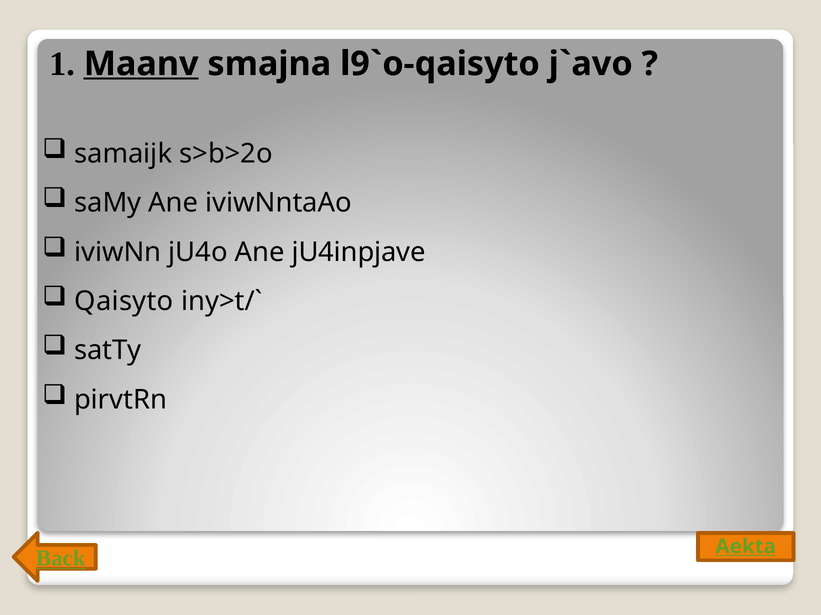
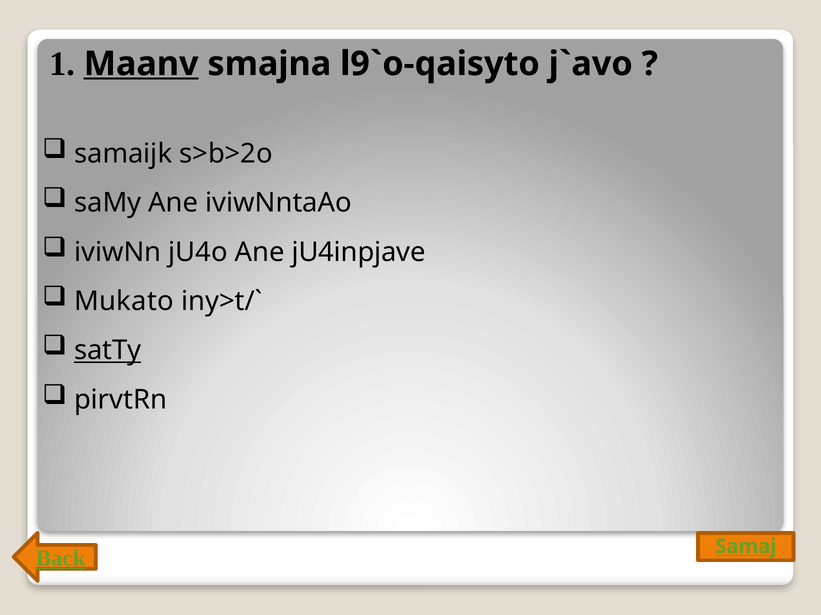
Qaisyto: Qaisyto -> Mukato
satTy underline: none -> present
Aekta: Aekta -> Samaj
